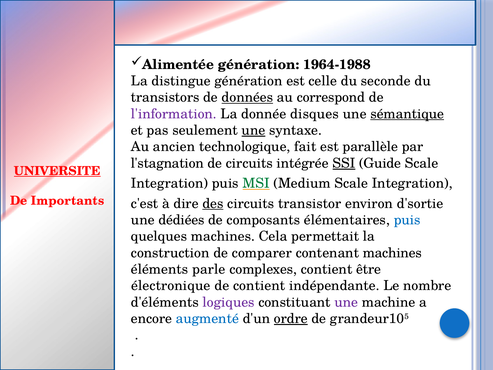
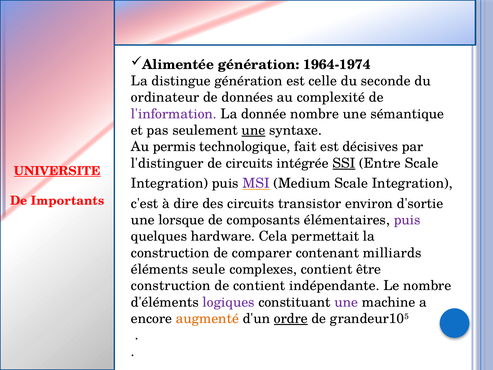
1964-1988: 1964-1988 -> 1964-1974
transistors: transistors -> ordinateur
données underline: present -> none
correspond: correspond -> complexité
donnée disques: disques -> nombre
sémantique underline: present -> none
ancien: ancien -> permis
parallèle: parallèle -> décisives
l'stagnation: l'stagnation -> l'distinguer
Guide: Guide -> Entre
MSI colour: green -> purple
des underline: present -> none
dédiées: dédiées -> lorsque
puis at (407, 220) colour: blue -> purple
quelques machines: machines -> hardware
contenant machines: machines -> milliards
parle: parle -> seule
électronique at (171, 286): électronique -> construction
augmenté colour: blue -> orange
